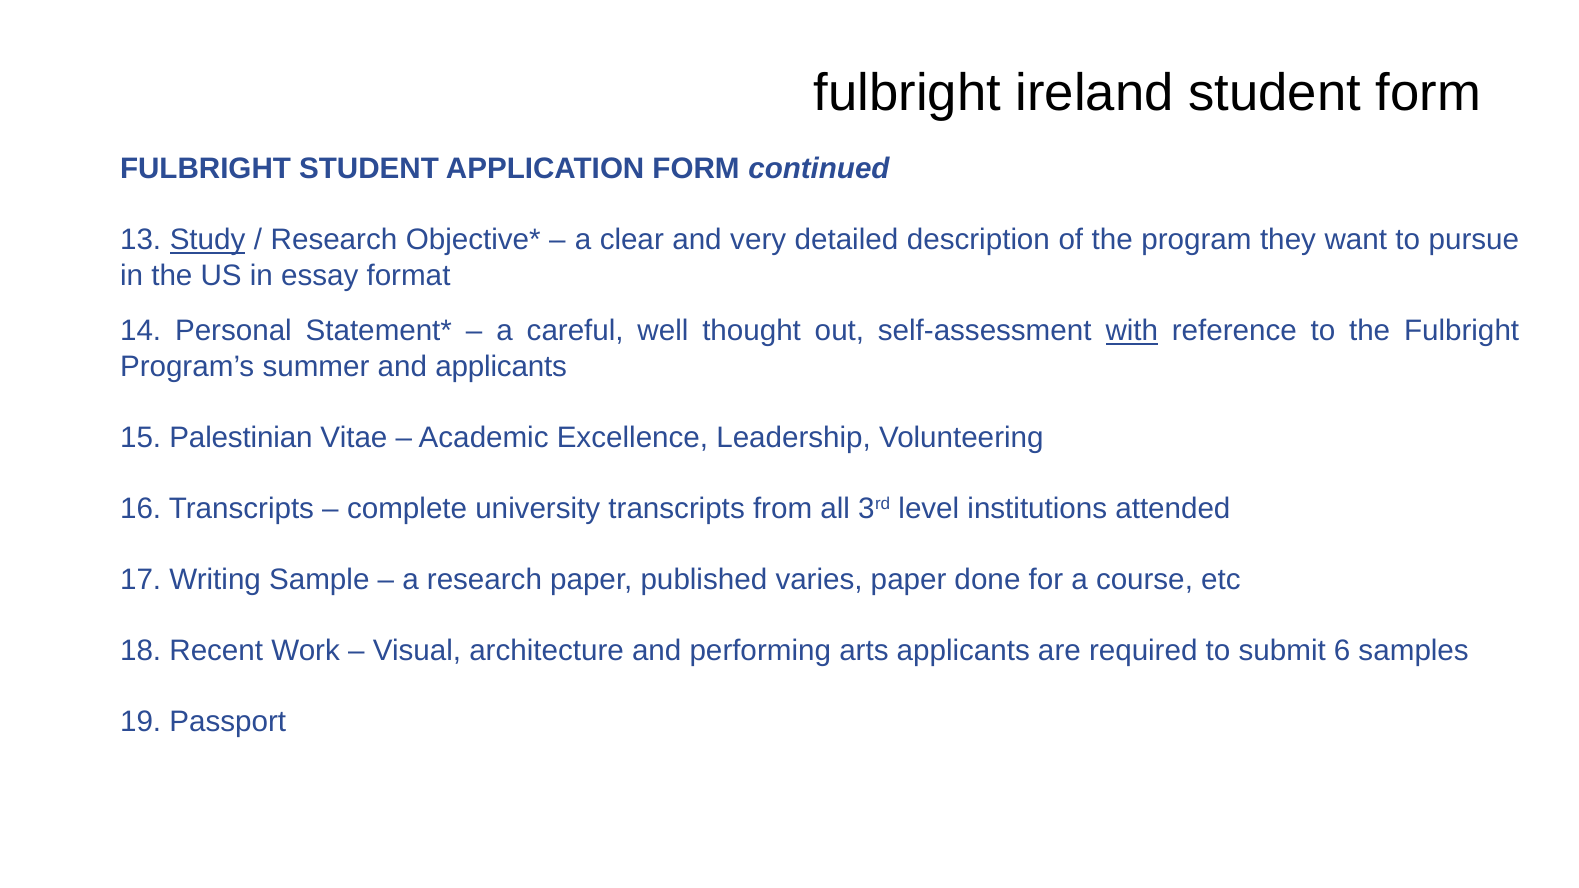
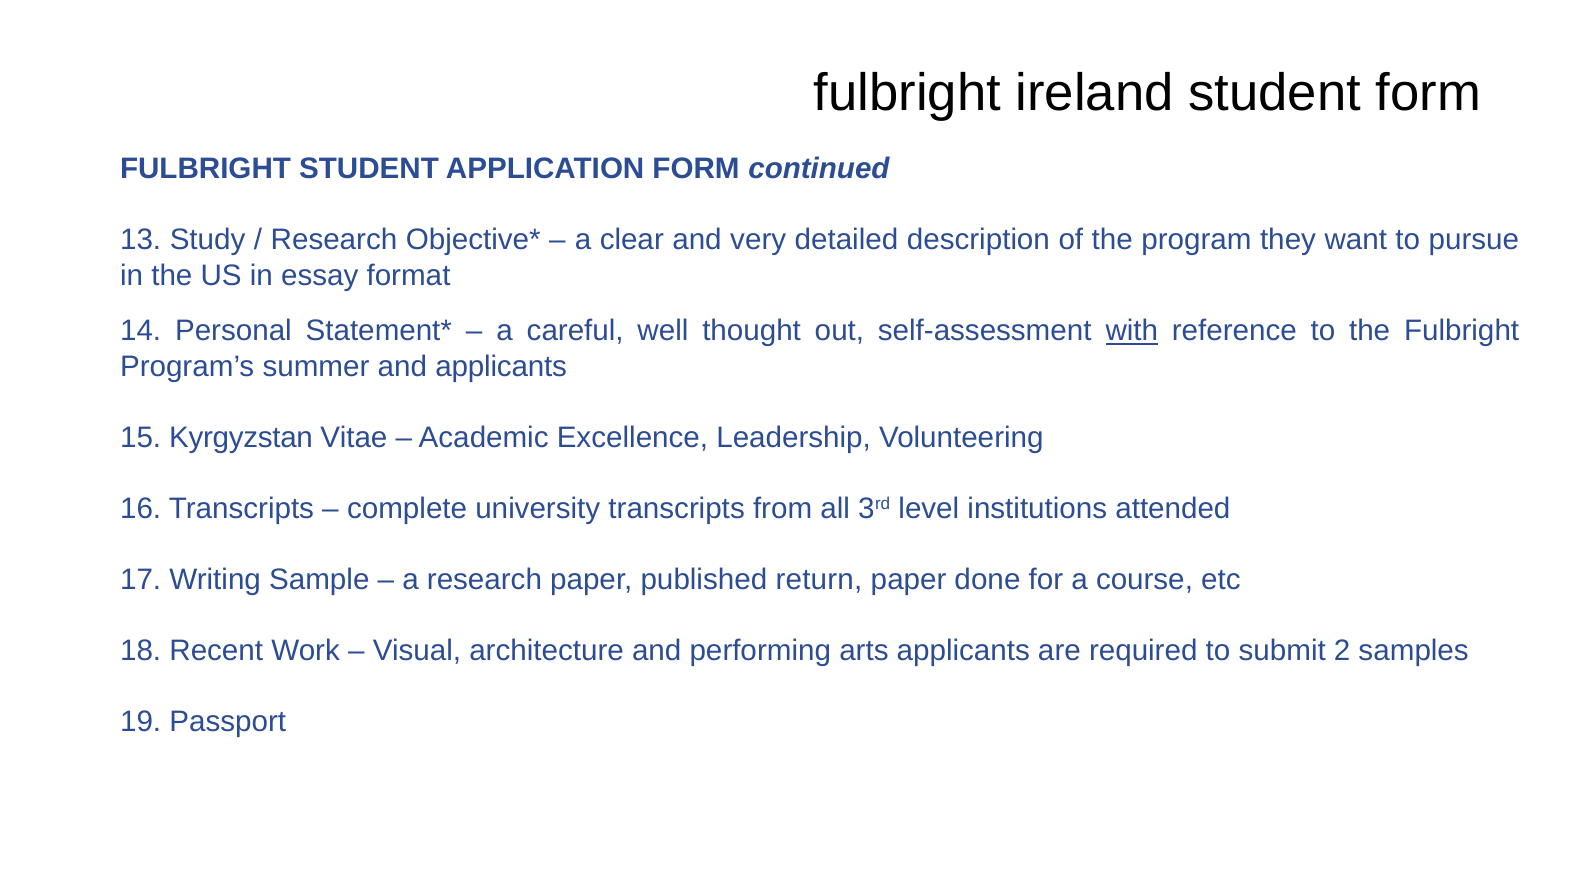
Study underline: present -> none
Palestinian: Palestinian -> Kyrgyzstan
varies: varies -> return
6: 6 -> 2
